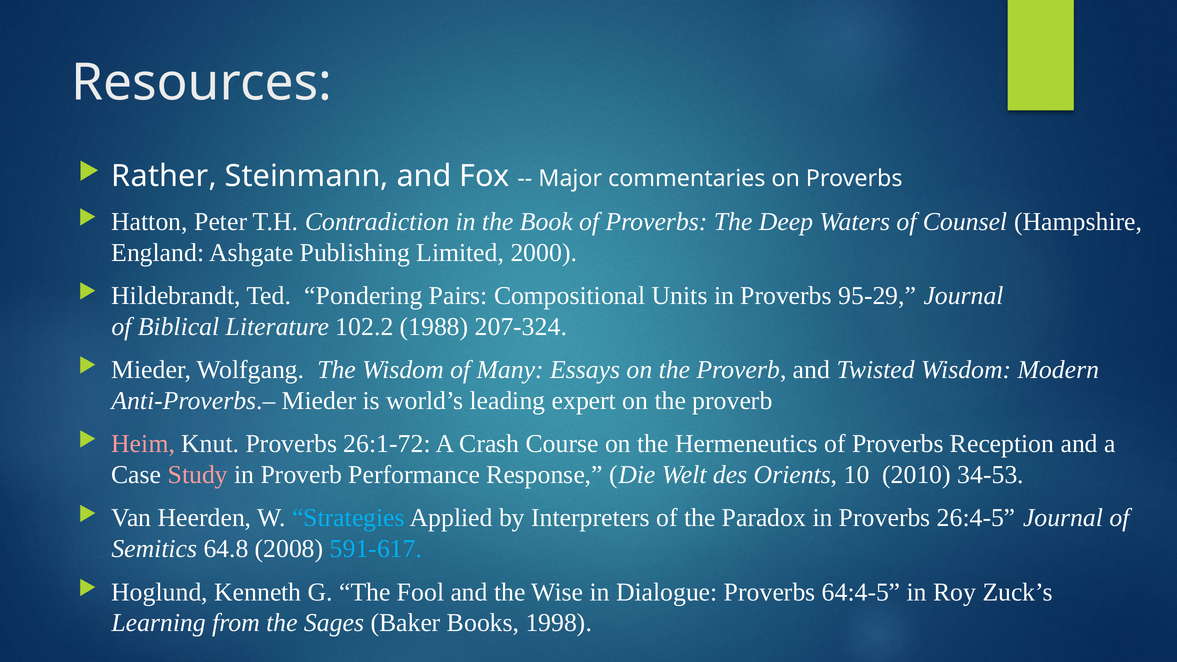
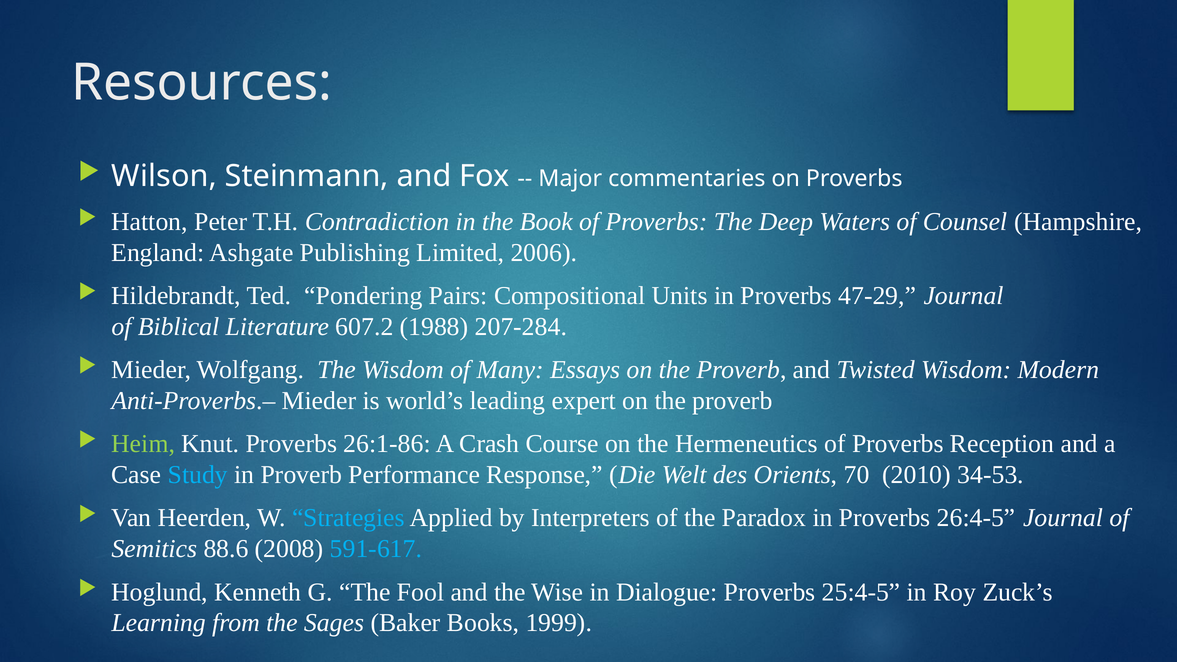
Rather: Rather -> Wilson
2000: 2000 -> 2006
95-29: 95-29 -> 47-29
102.2: 102.2 -> 607.2
207-324: 207-324 -> 207-284
Heim colour: pink -> light green
26:1-72: 26:1-72 -> 26:1-86
Study colour: pink -> light blue
10: 10 -> 70
64.8: 64.8 -> 88.6
64:4-5: 64:4-5 -> 25:4-5
1998: 1998 -> 1999
